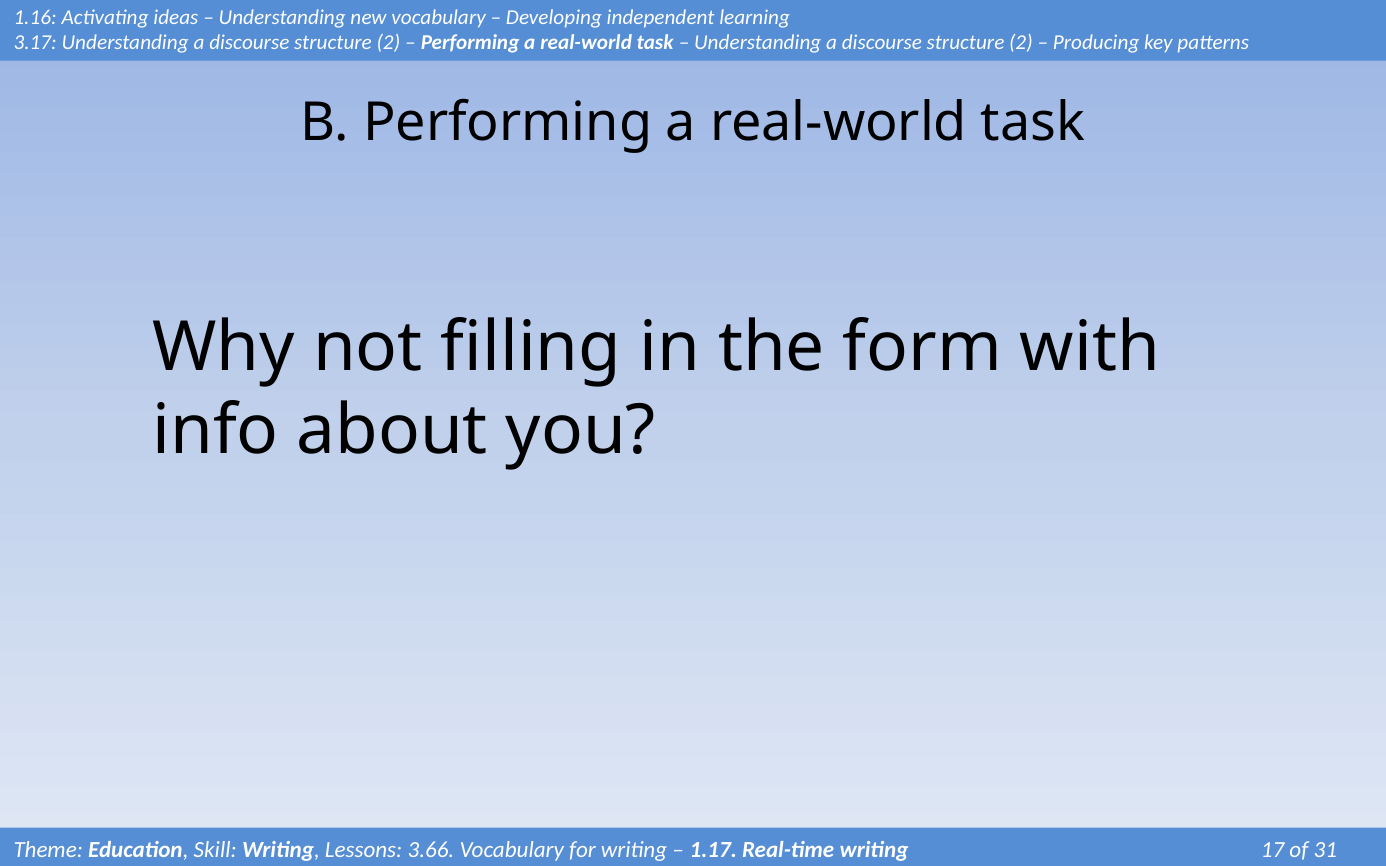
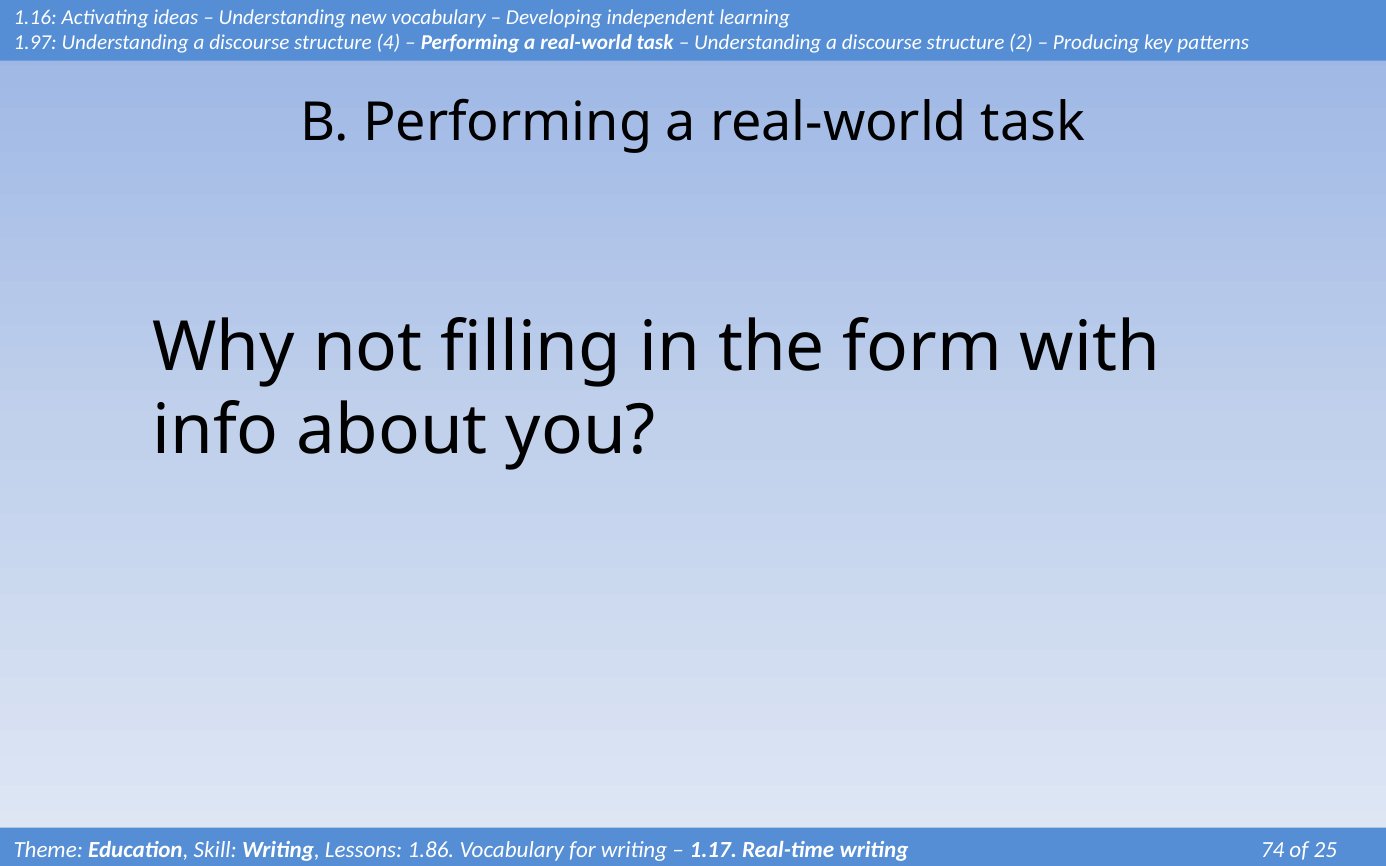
3.17: 3.17 -> 1.97
2 at (388, 43): 2 -> 4
3.66: 3.66 -> 1.86
17: 17 -> 74
31: 31 -> 25
